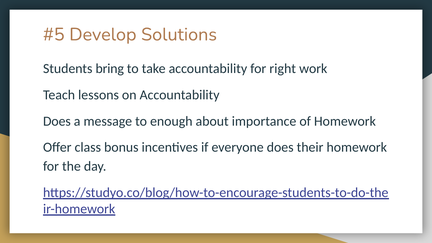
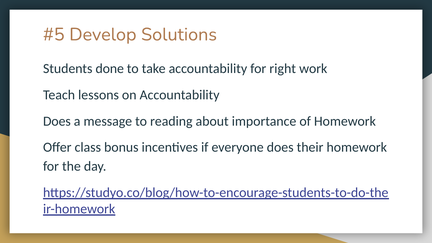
bring: bring -> done
enough: enough -> reading
